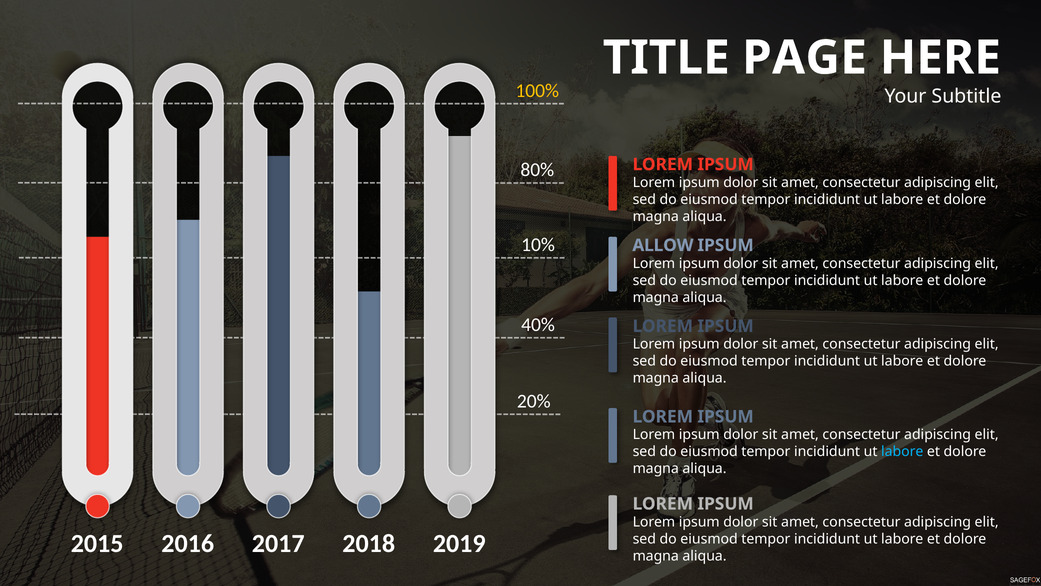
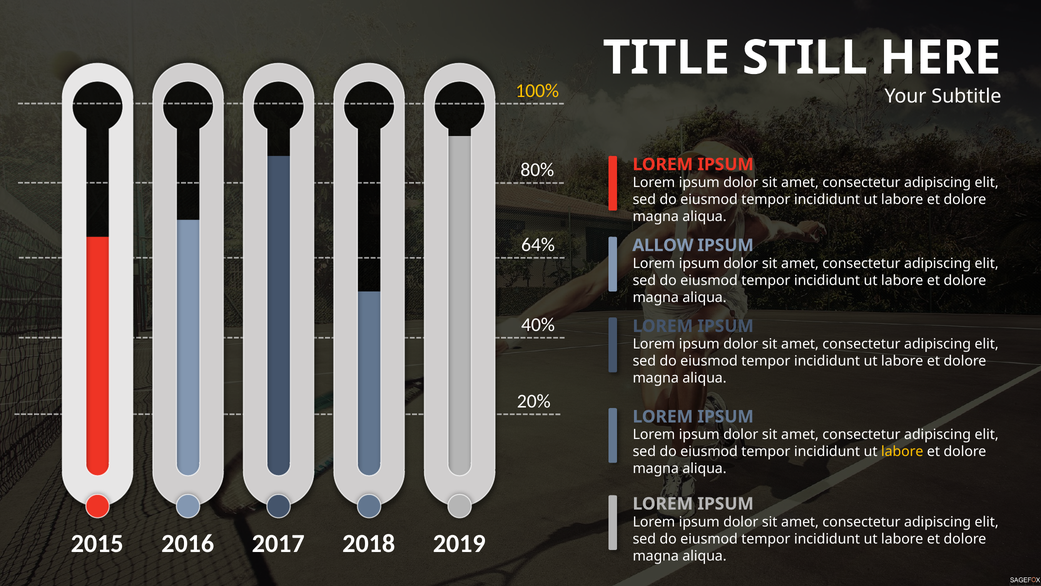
PAGE: PAGE -> STILL
10%: 10% -> 64%
labore at (902, 451) colour: light blue -> yellow
